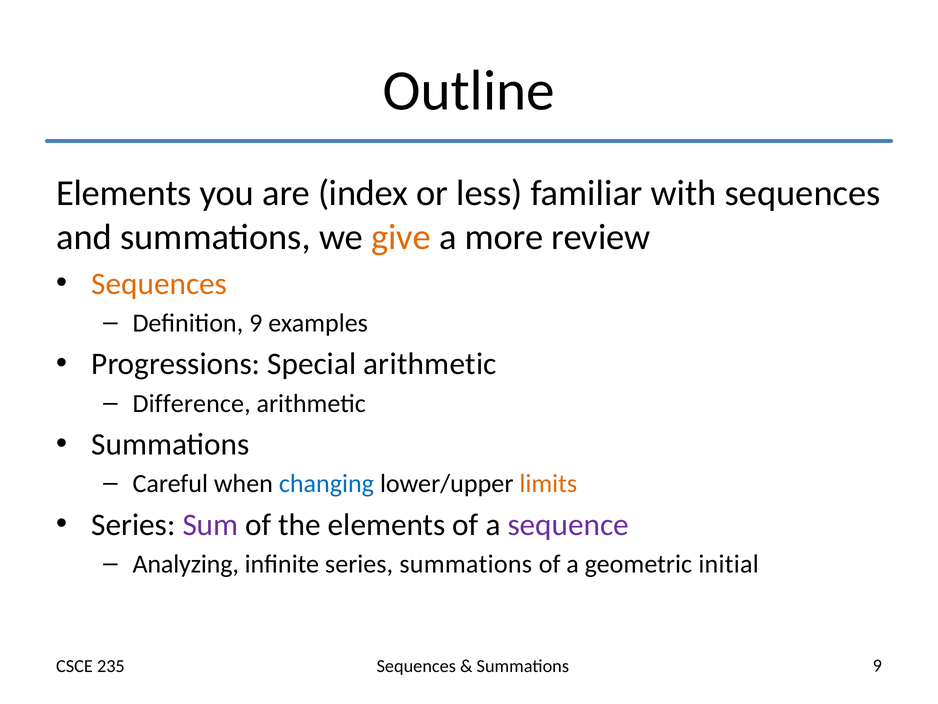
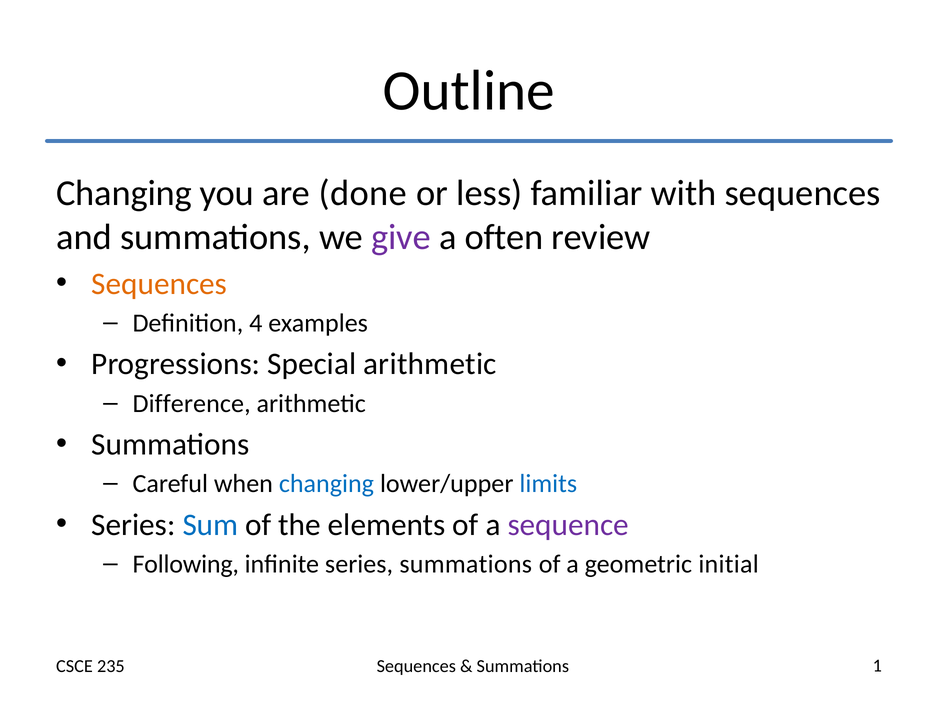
Elements at (124, 193): Elements -> Changing
index: index -> done
give colour: orange -> purple
more: more -> often
Definition 9: 9 -> 4
limits colour: orange -> blue
Sum colour: purple -> blue
Analyzing: Analyzing -> Following
9 at (877, 665): 9 -> 1
